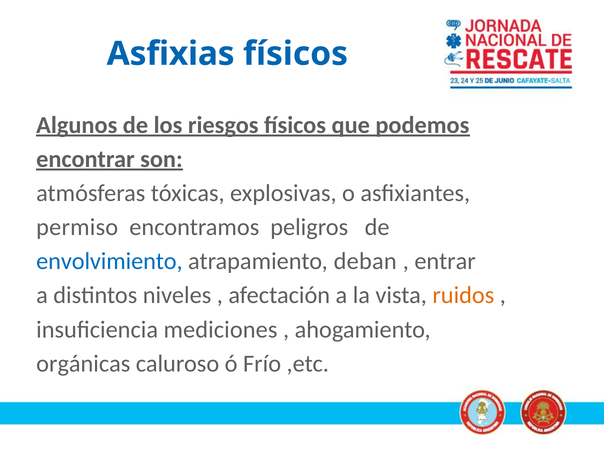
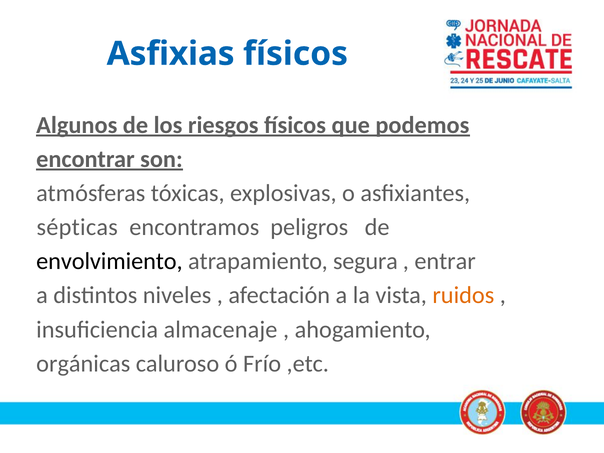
permiso: permiso -> sépticas
envolvimiento colour: blue -> black
deban: deban -> segura
mediciones: mediciones -> almacenaje
